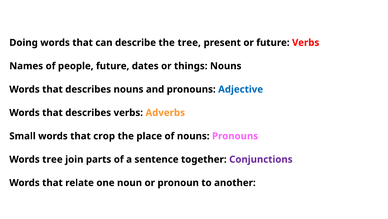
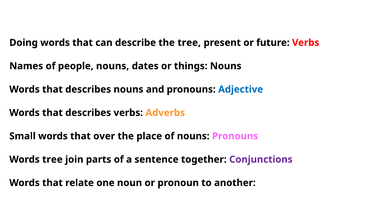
people future: future -> nouns
crop: crop -> over
